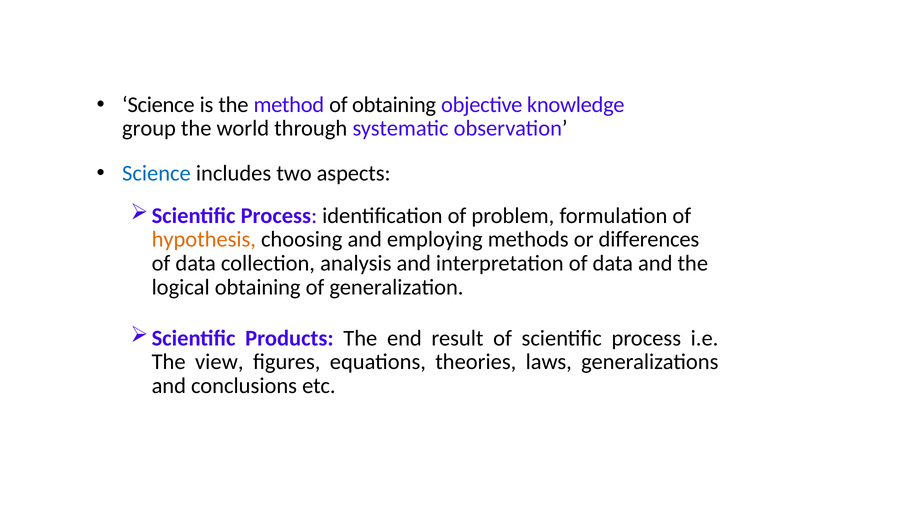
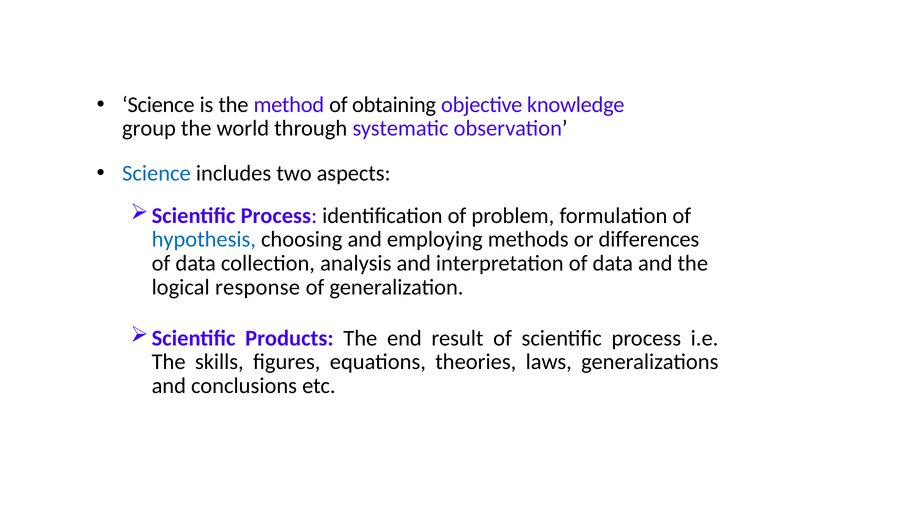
hypothesis colour: orange -> blue
logical obtaining: obtaining -> response
view: view -> skills
